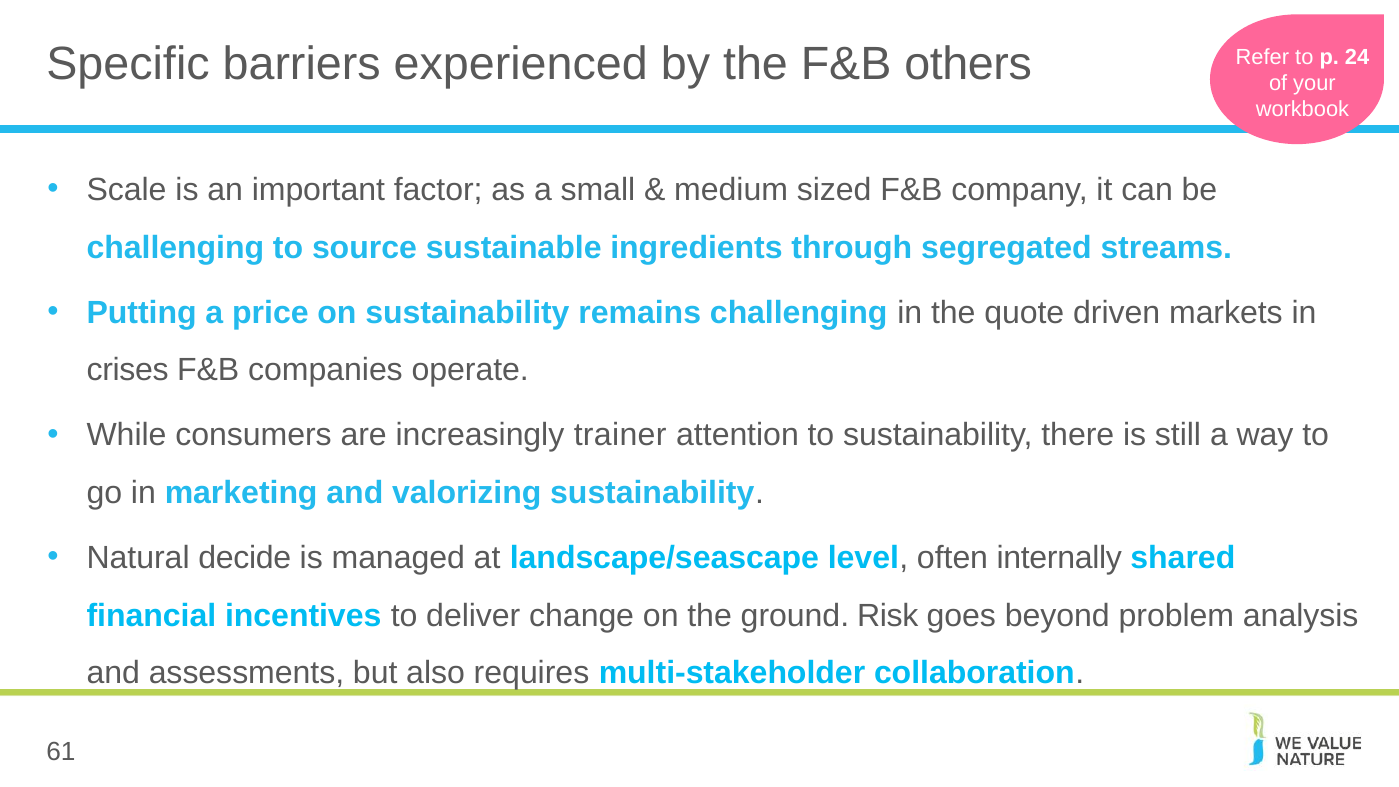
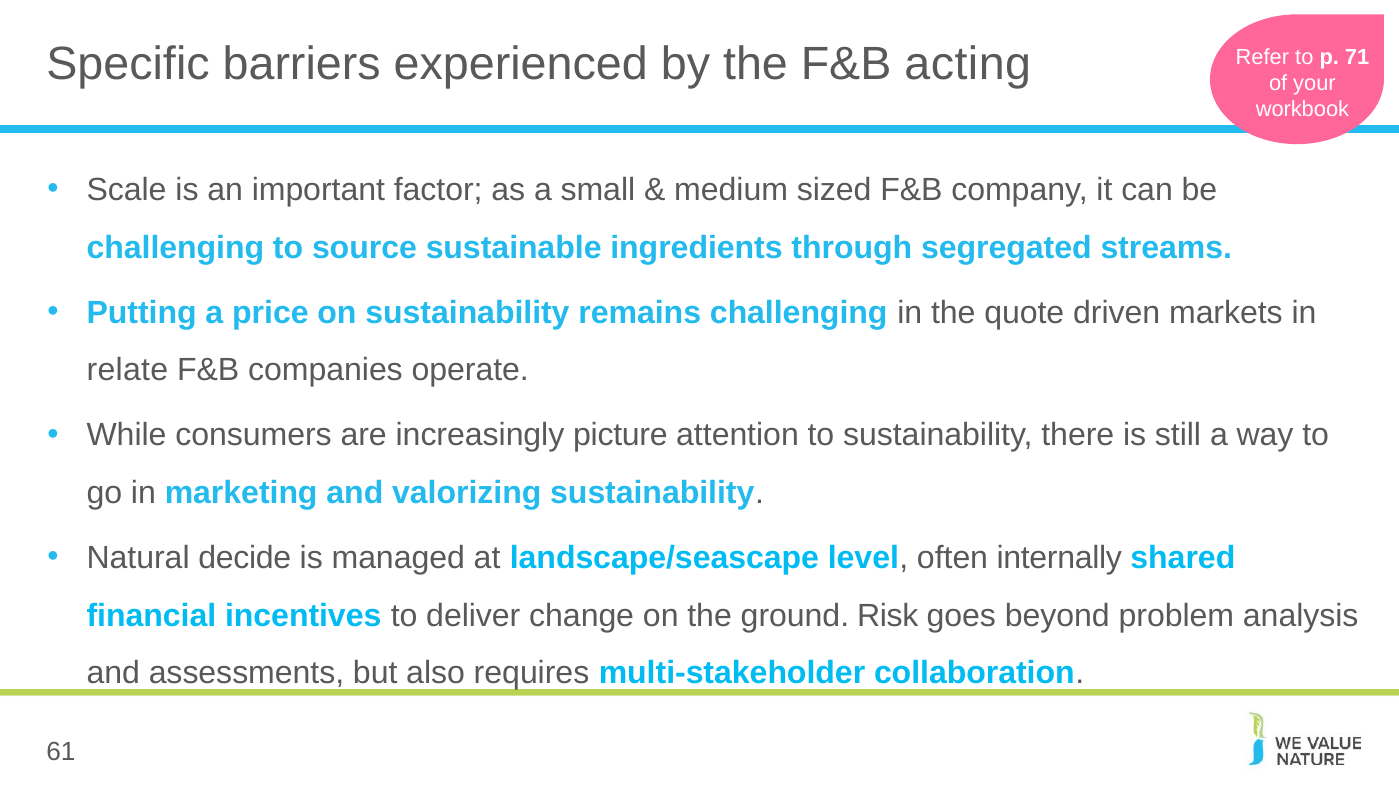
others: others -> acting
24: 24 -> 71
crises: crises -> relate
trainer: trainer -> picture
